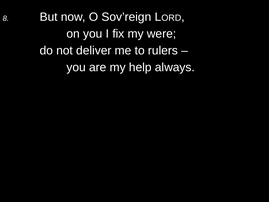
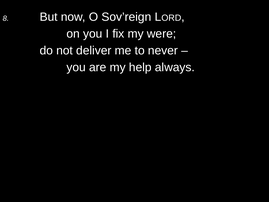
rulers: rulers -> never
